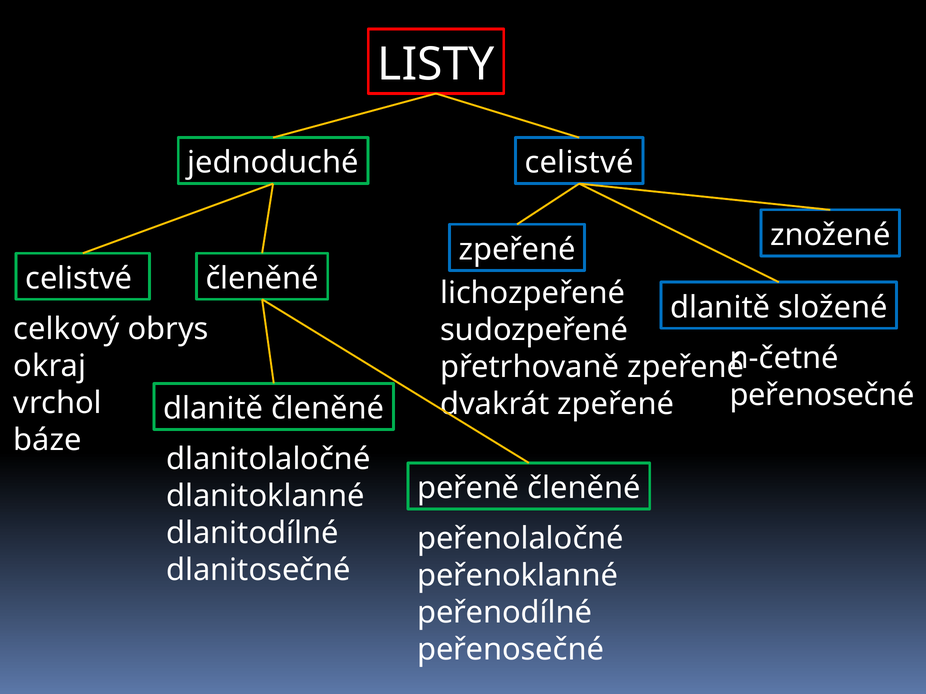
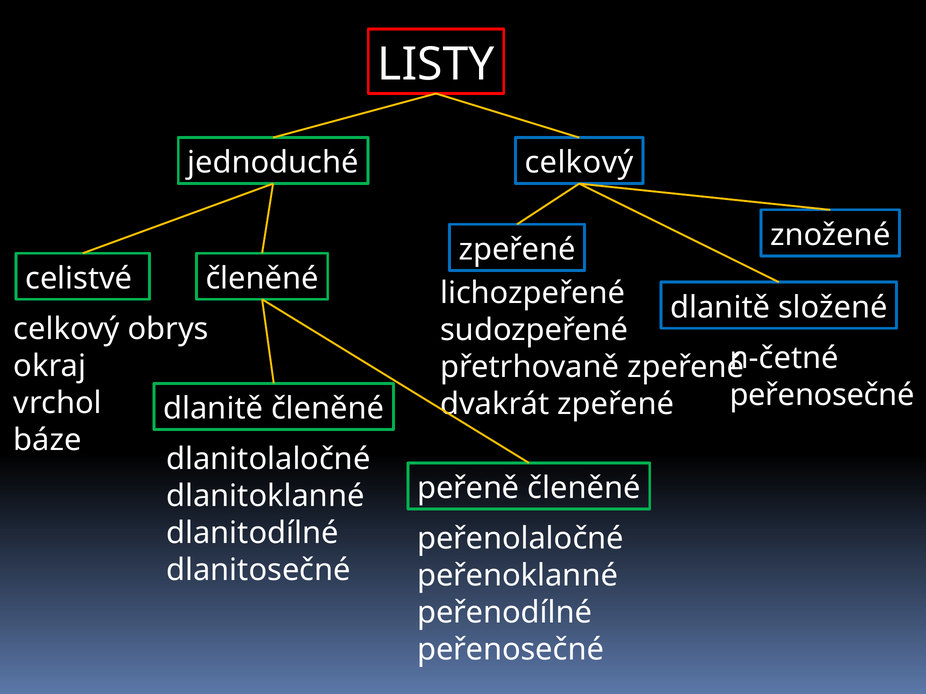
jednoduché celistvé: celistvé -> celkový
